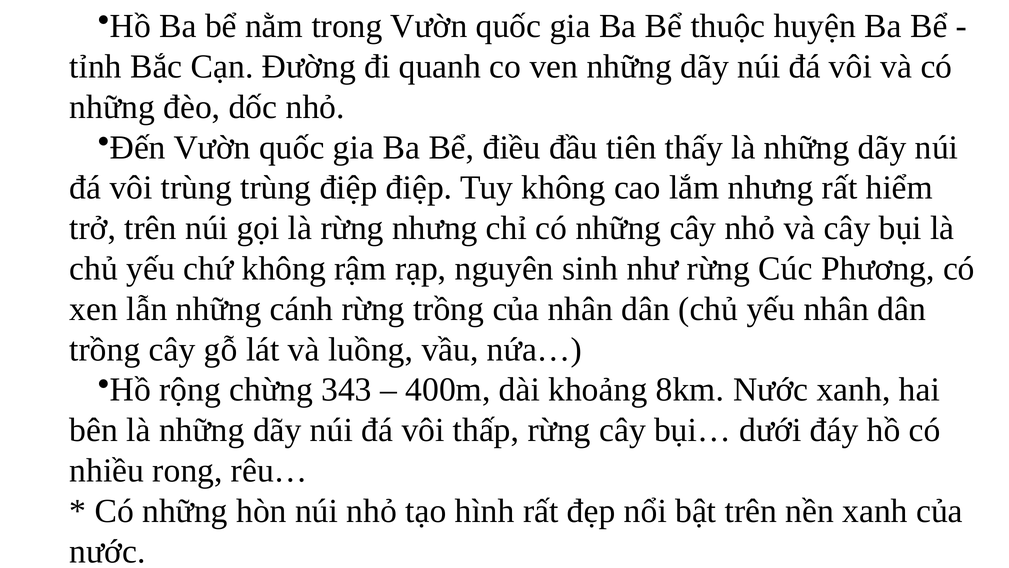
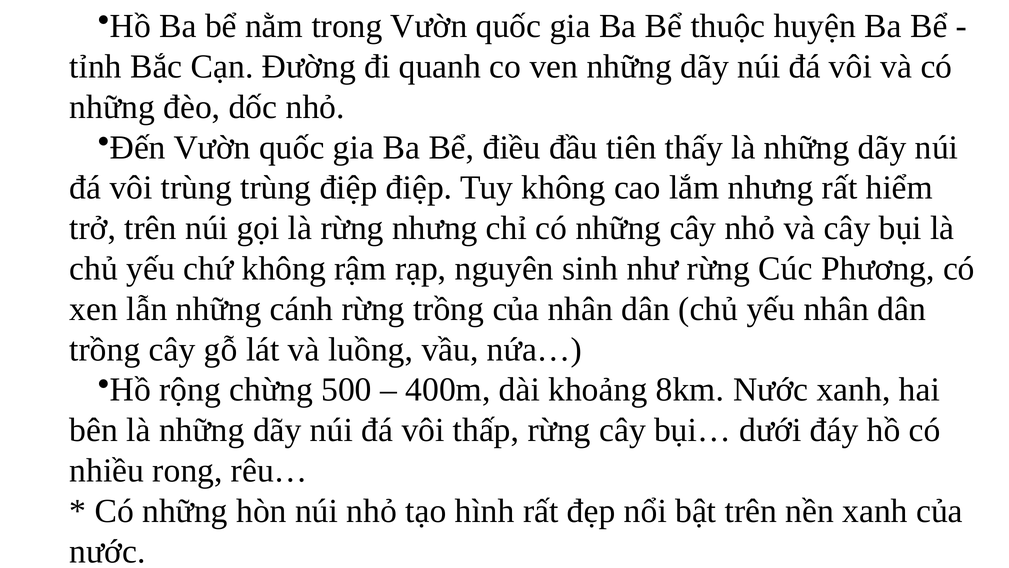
343: 343 -> 500
